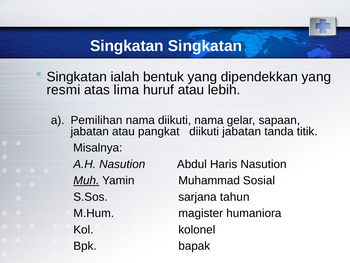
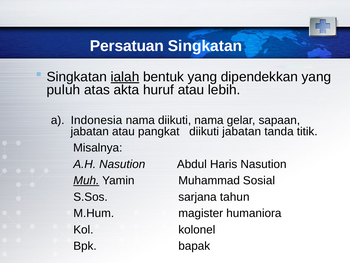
Singkatan at (127, 46): Singkatan -> Persatuan
ialah underline: none -> present
resmi: resmi -> puluh
lima: lima -> akta
Pemilihan: Pemilihan -> Indonesia
